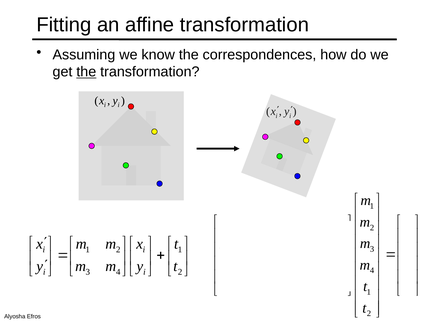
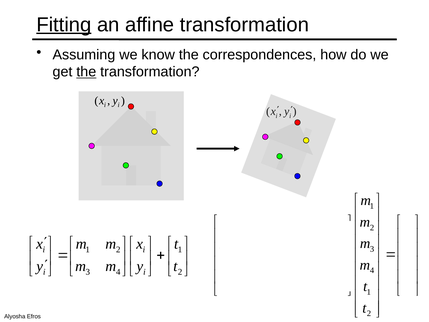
Fitting underline: none -> present
